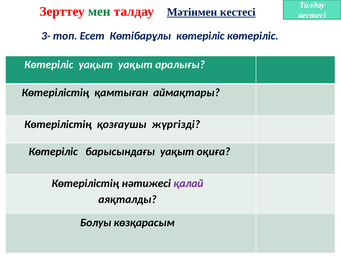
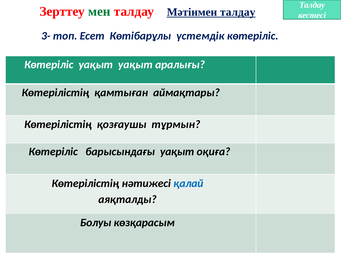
Мәтінмен кестесі: кестесі -> талдау
Көтібарұлы көтеріліс: көтеріліс -> үстемдік
жүргізді: жүргізді -> тұрмын
қалай colour: purple -> blue
